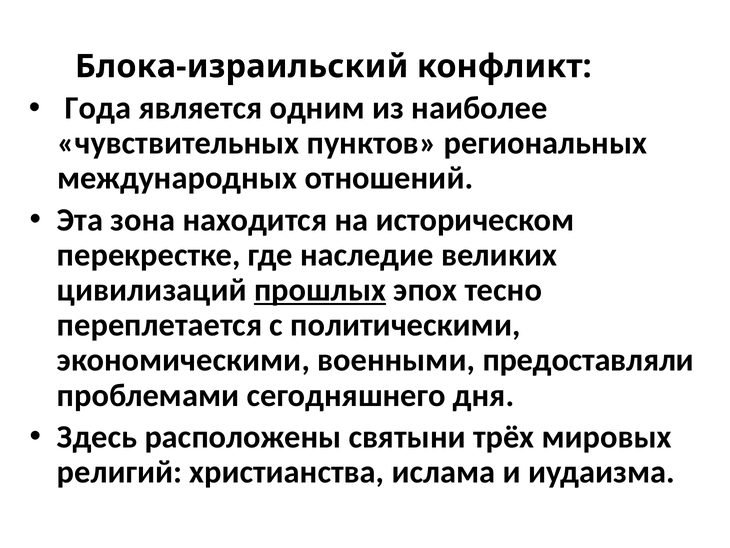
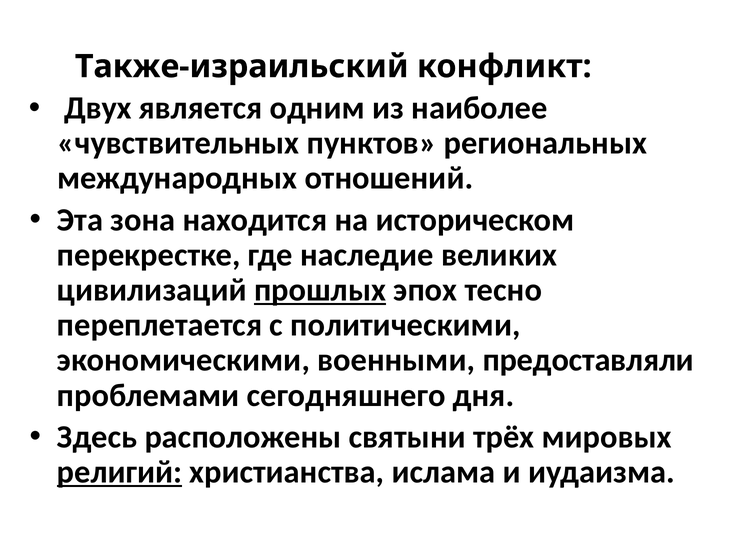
Блока-израильский: Блока-израильский -> Также-израильский
Года: Года -> Двух
религий underline: none -> present
